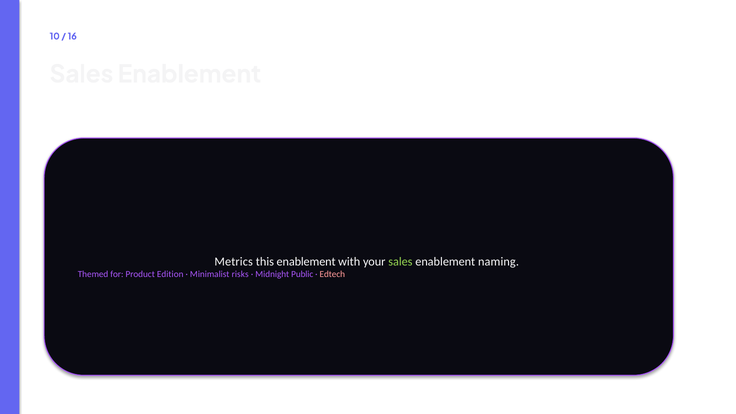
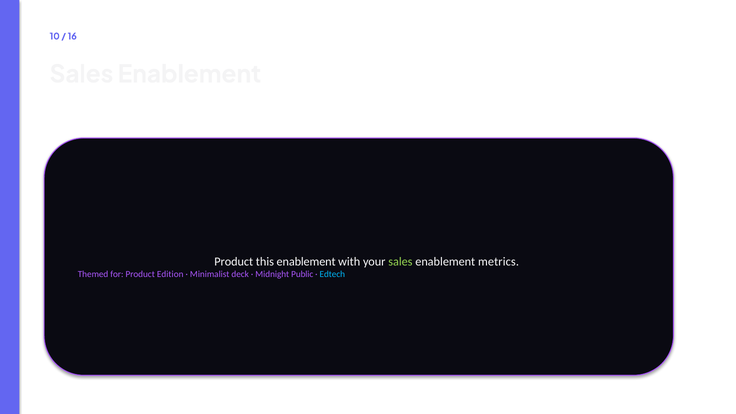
Metrics at (234, 262): Metrics -> Product
naming: naming -> metrics
risks: risks -> deck
Edtech colour: pink -> light blue
